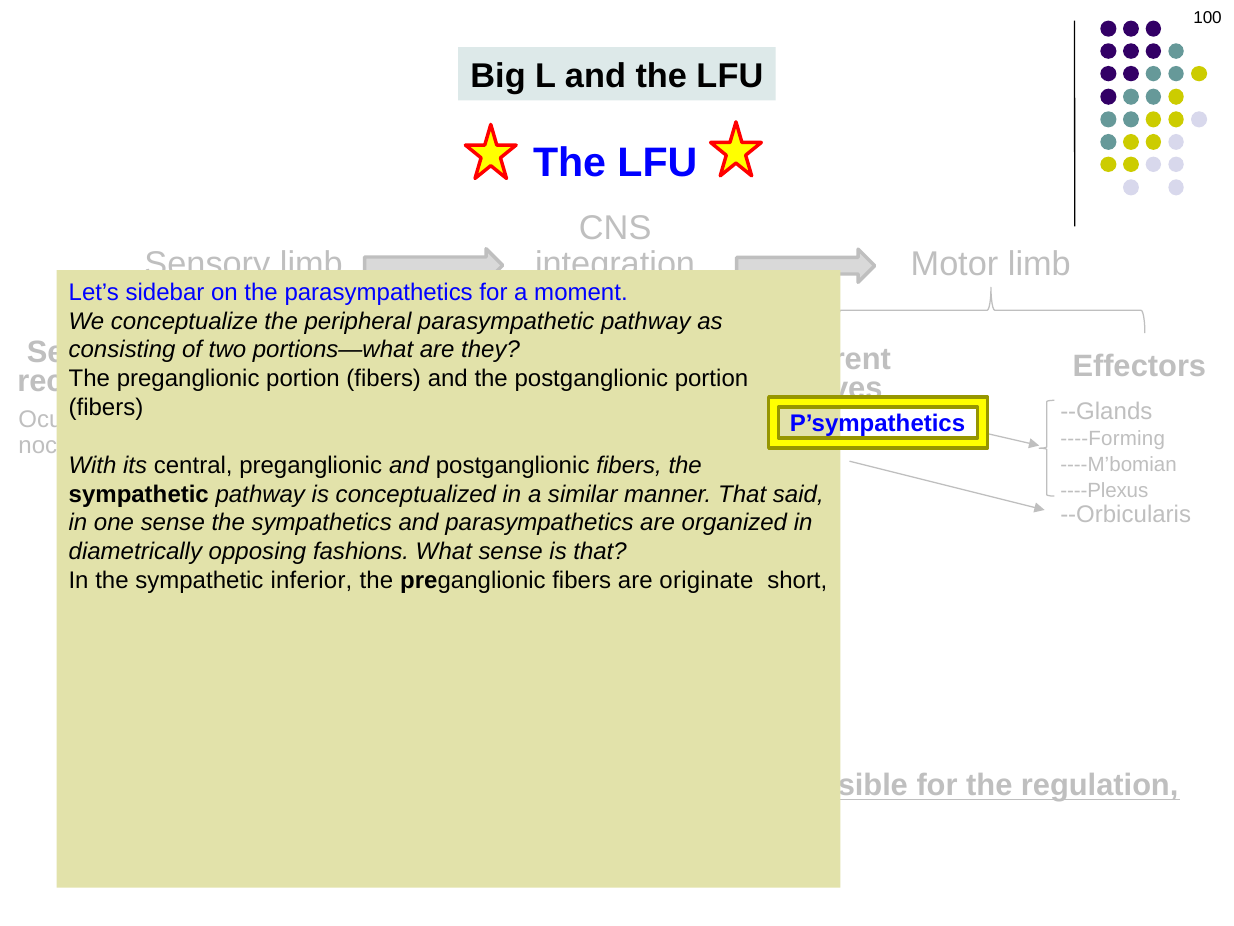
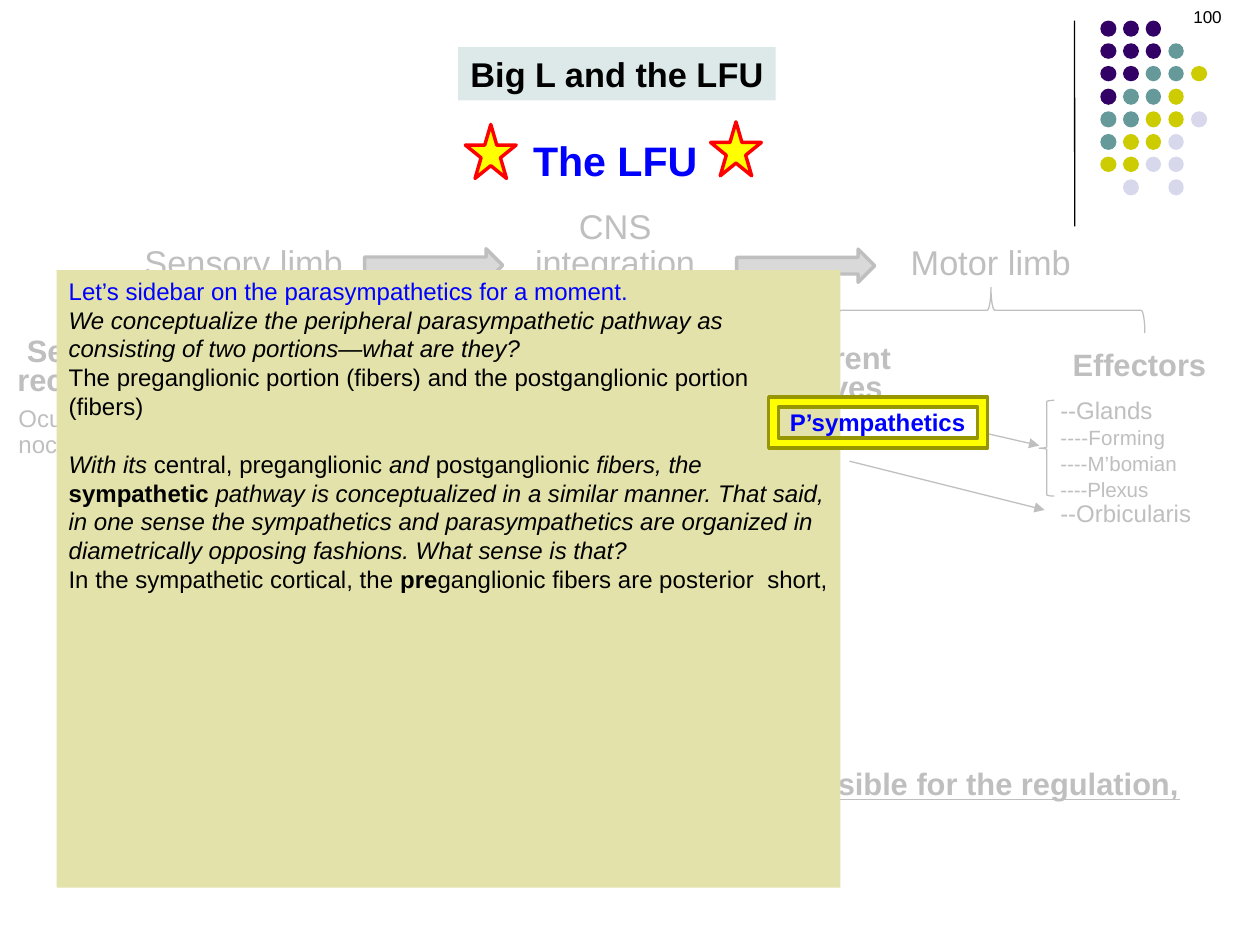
inferior: inferior -> cortical
originate: originate -> posterior
